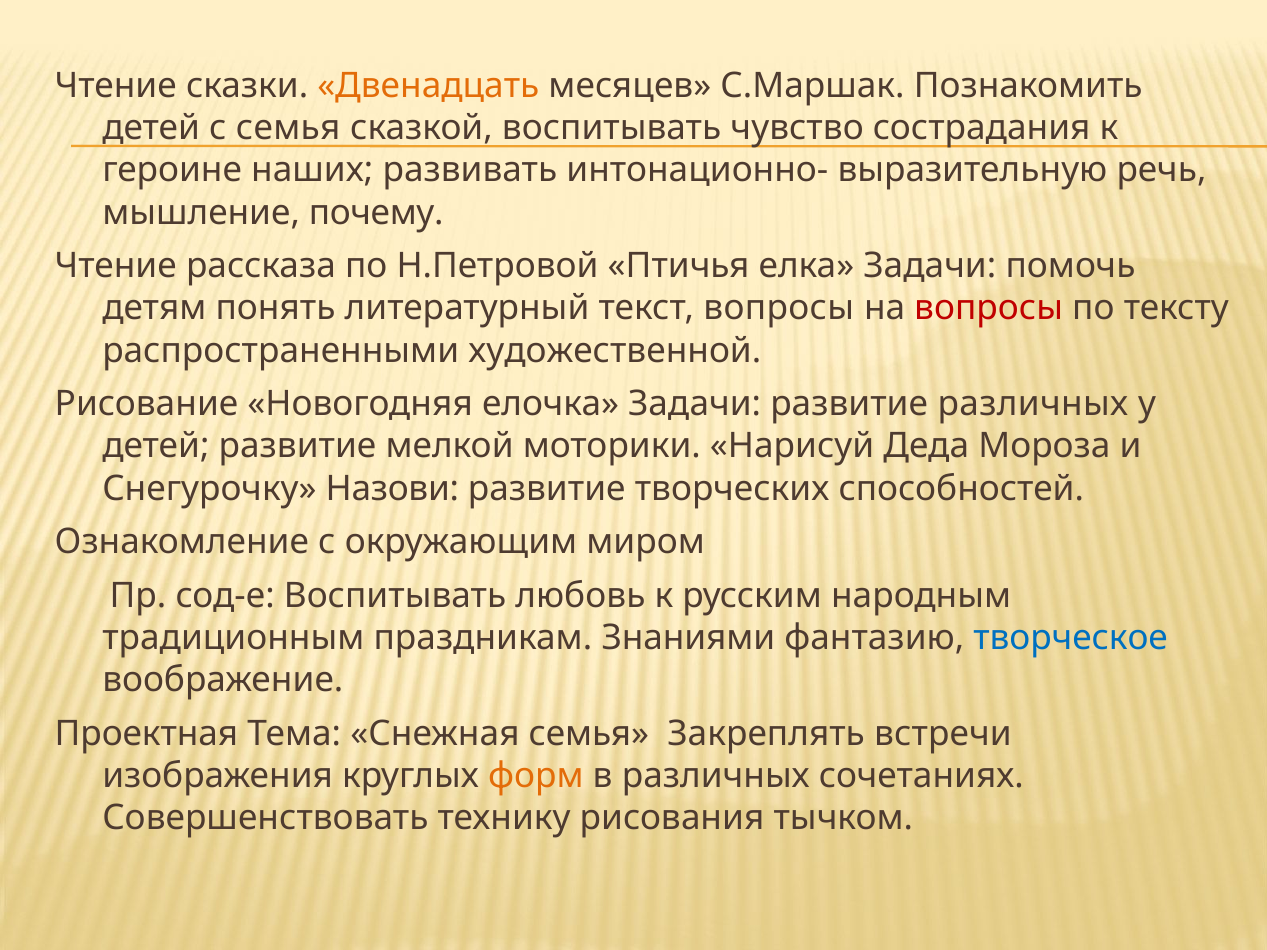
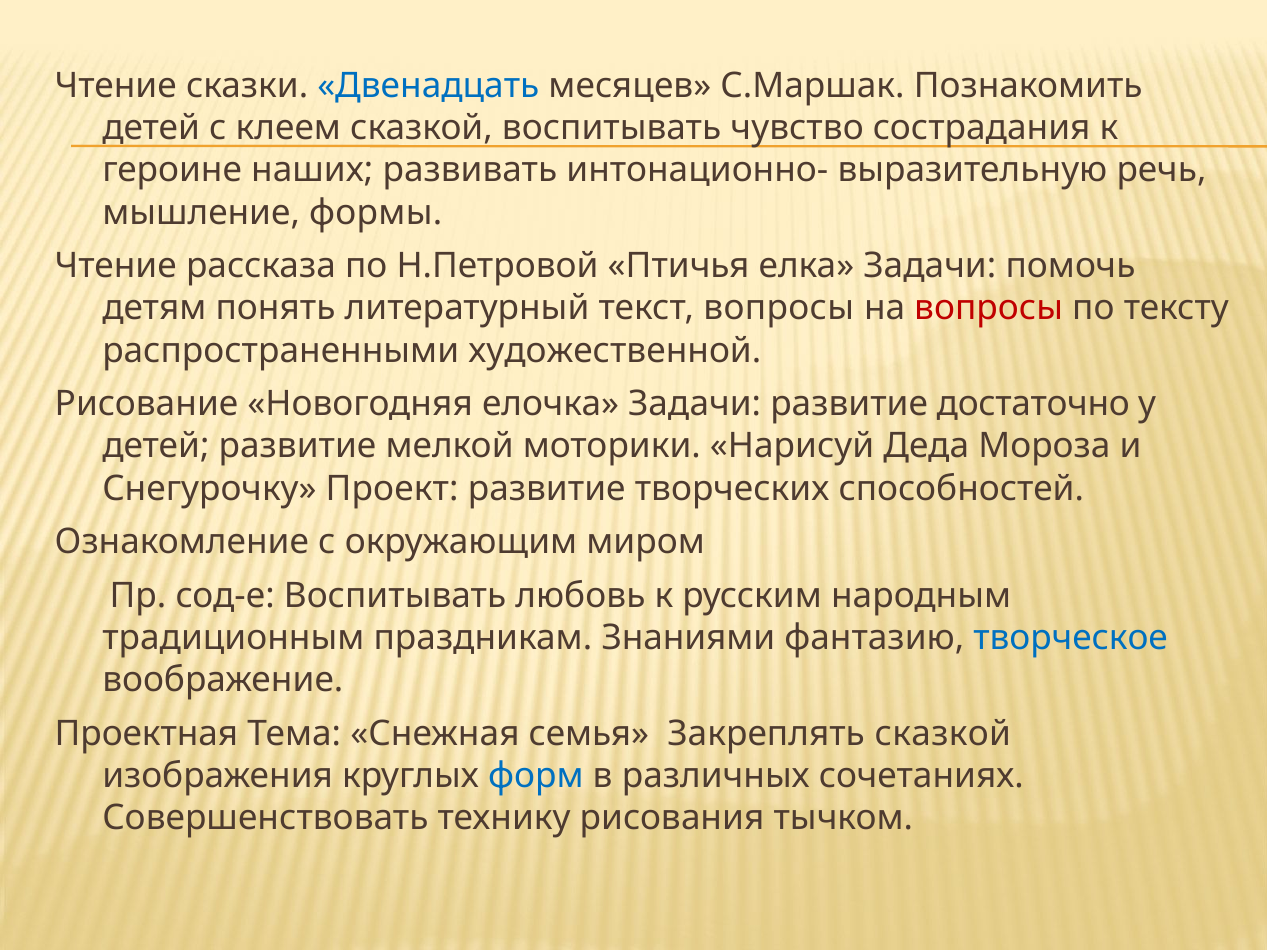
Двенадцать colour: orange -> blue
с семья: семья -> клеем
почему: почему -> формы
развитие различных: различных -> достаточно
Назови: Назови -> Проект
Закреплять встречи: встречи -> сказкой
форм colour: orange -> blue
